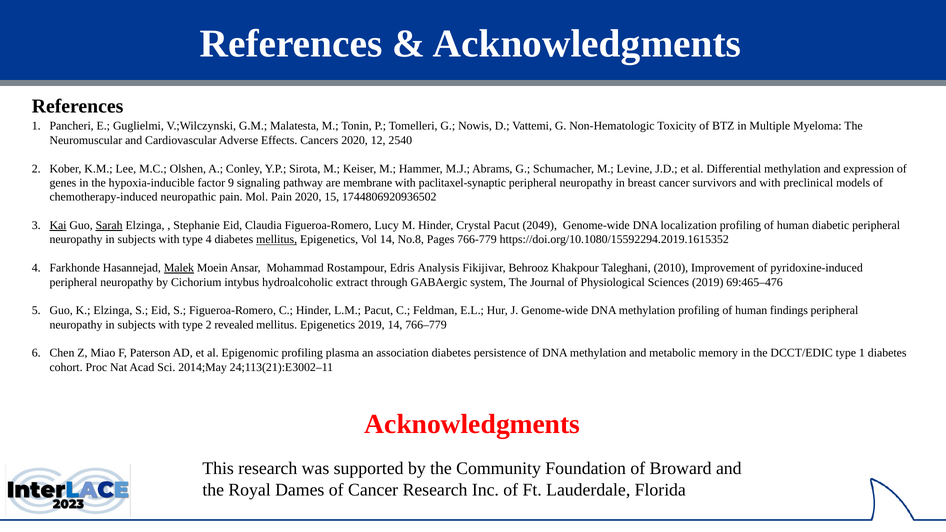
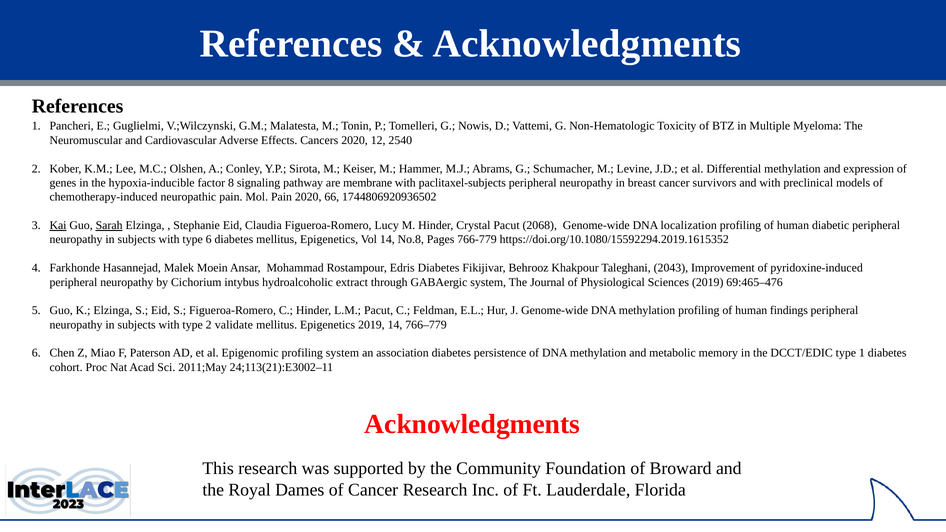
9: 9 -> 8
paclitaxel-synaptic: paclitaxel-synaptic -> paclitaxel-subjects
15: 15 -> 66
2049: 2049 -> 2068
type 4: 4 -> 6
mellitus at (277, 240) underline: present -> none
Malek underline: present -> none
Edris Analysis: Analysis -> Diabetes
2010: 2010 -> 2043
revealed: revealed -> validate
profiling plasma: plasma -> system
2014;May: 2014;May -> 2011;May
